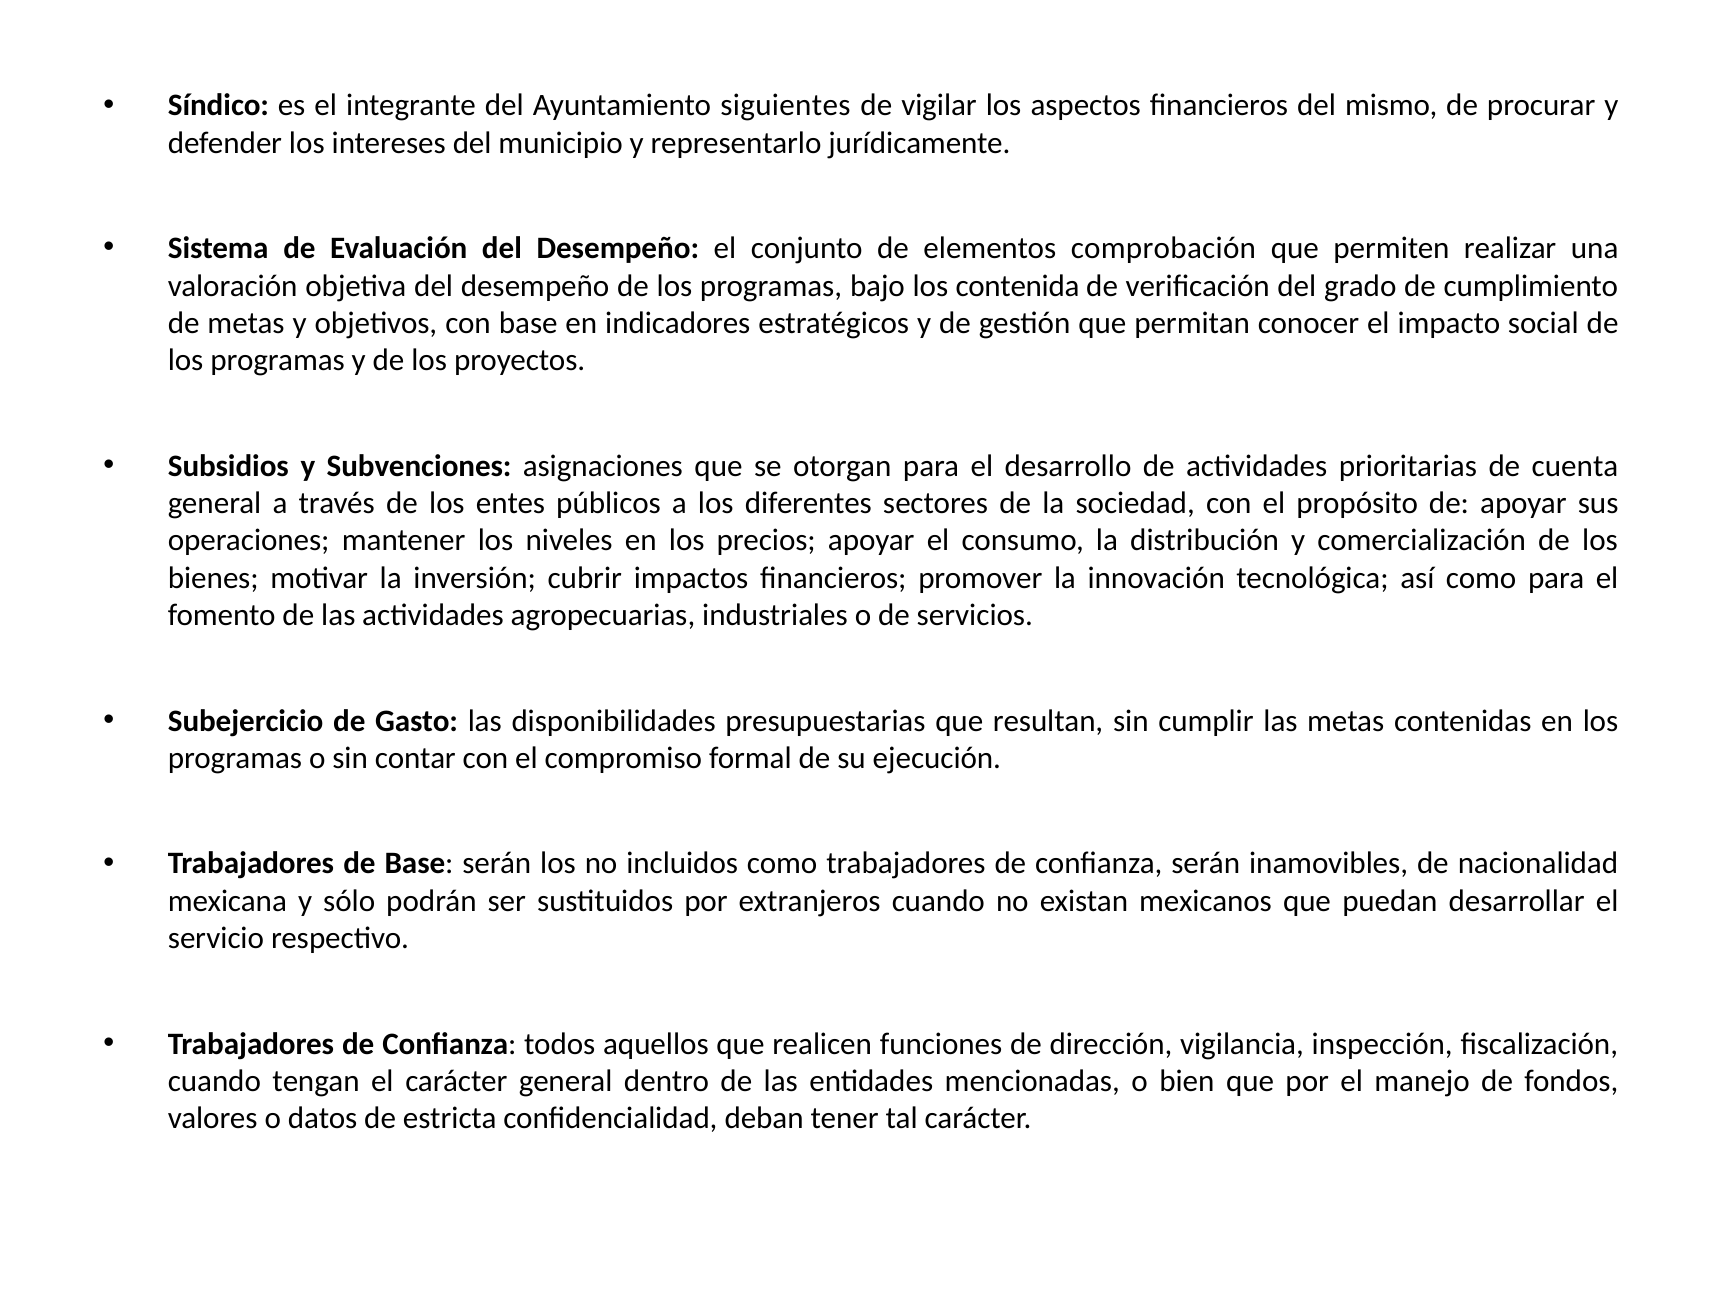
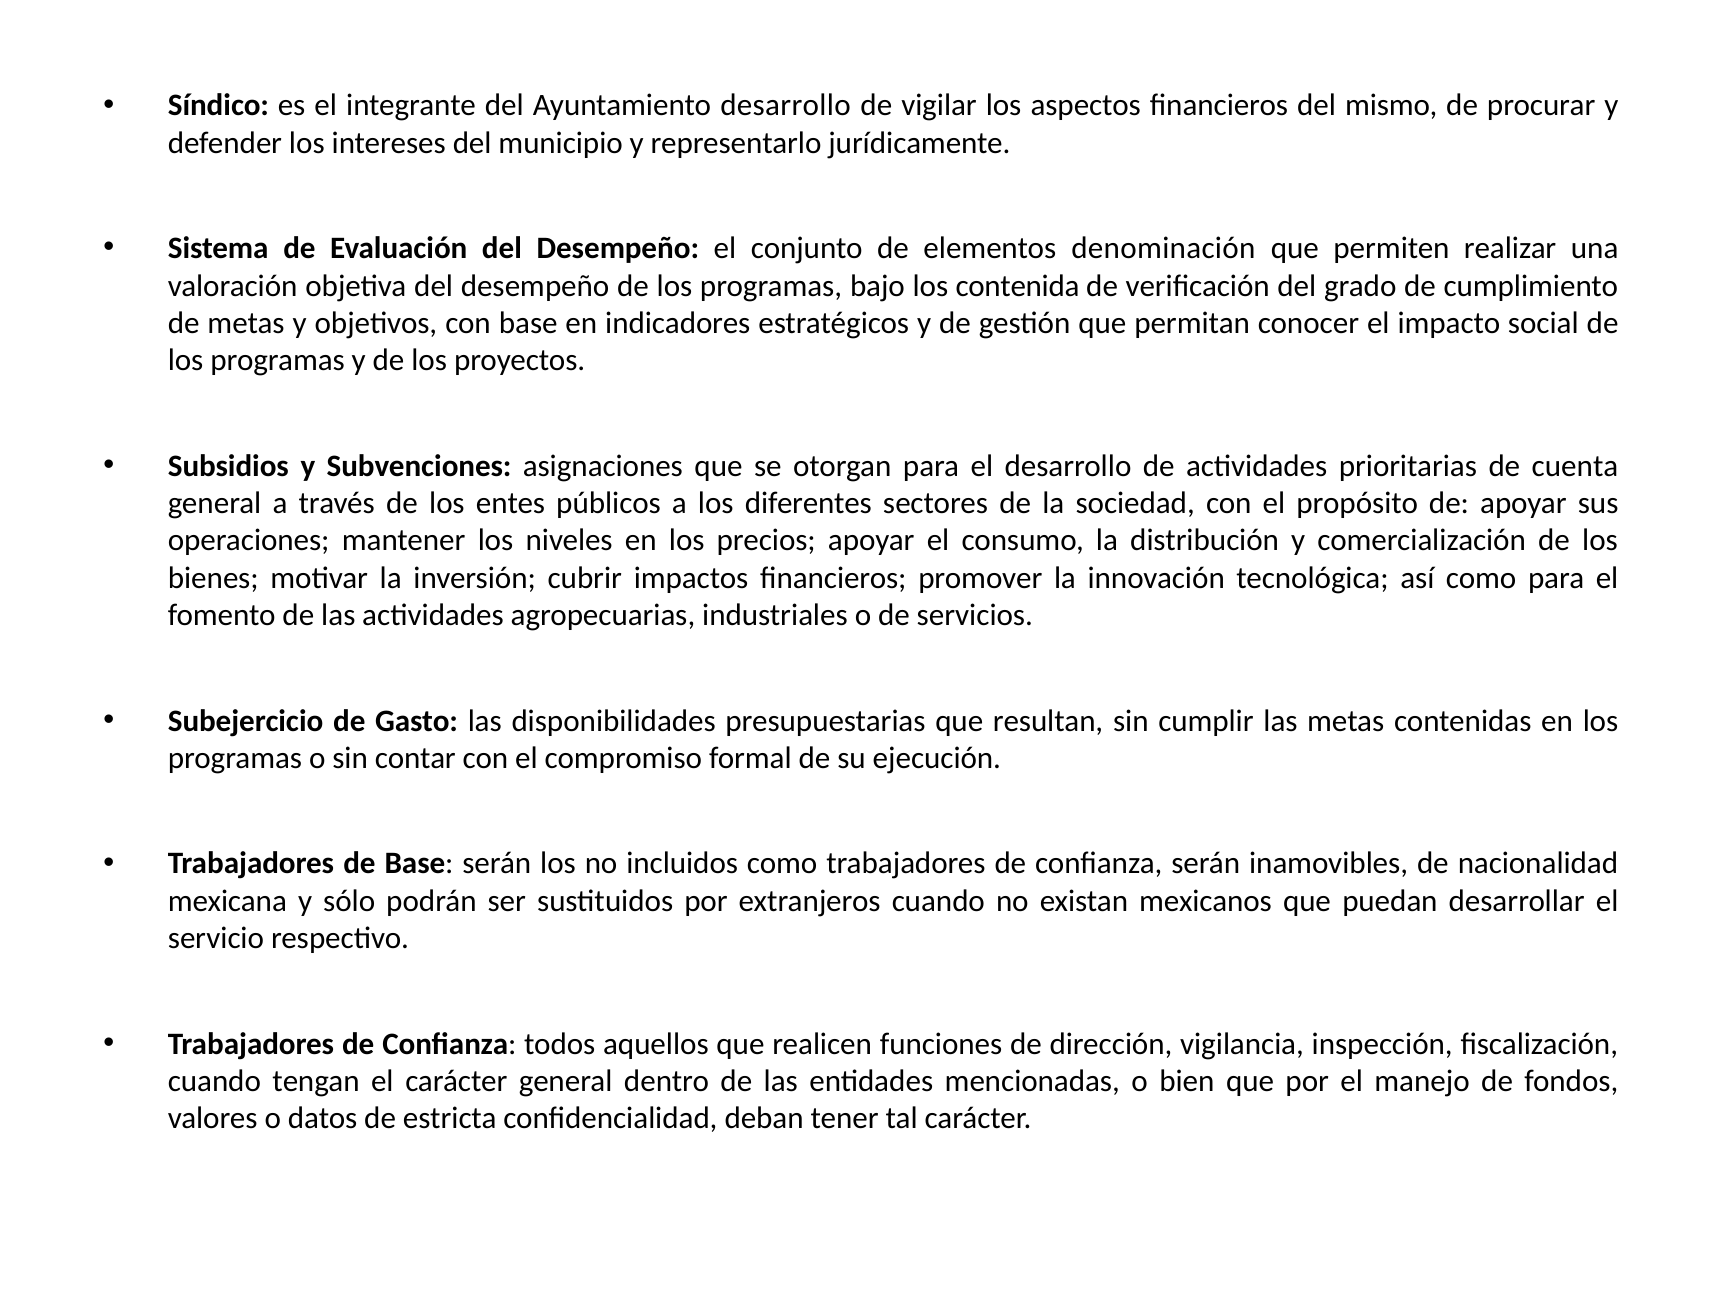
Ayuntamiento siguientes: siguientes -> desarrollo
comprobación: comprobación -> denominación
